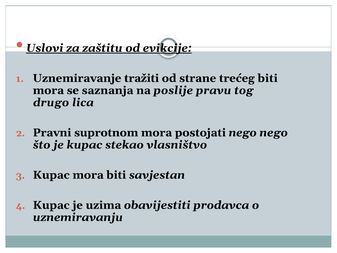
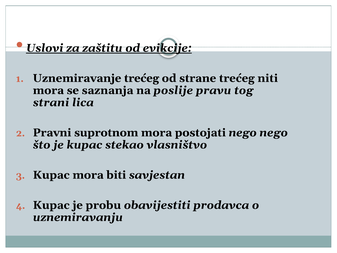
Uznemiravanje tražiti: tražiti -> trećeg
trećeg biti: biti -> niti
drugo: drugo -> strani
uzima: uzima -> probu
